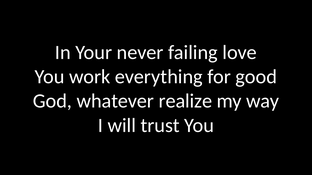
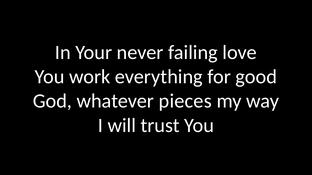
realize: realize -> pieces
